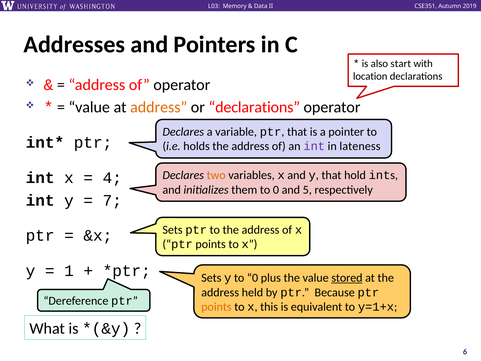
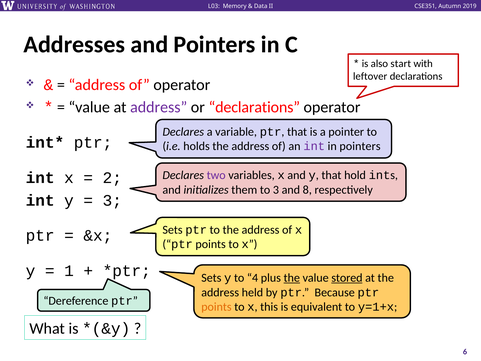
location: location -> leftover
address at (159, 107) colour: orange -> purple
in lateness: lateness -> pointers
two colour: orange -> purple
4: 4 -> 2
them to 0: 0 -> 3
5: 5 -> 8
7 at (112, 200): 7 -> 3
y to 0: 0 -> 4
the at (292, 278) underline: none -> present
